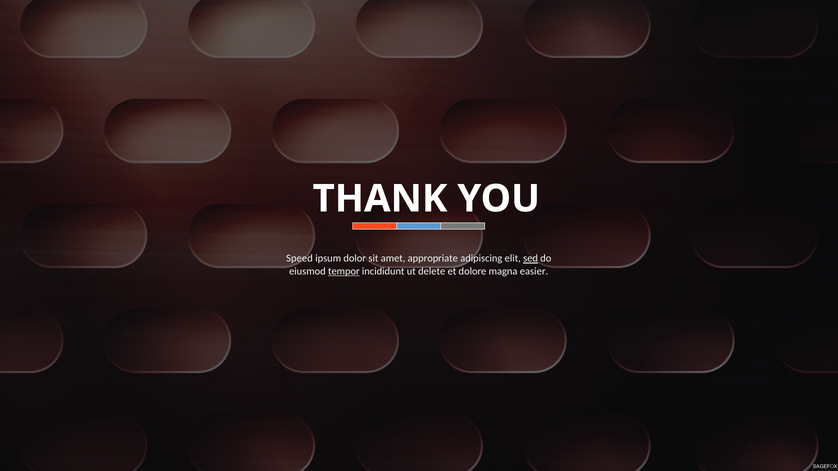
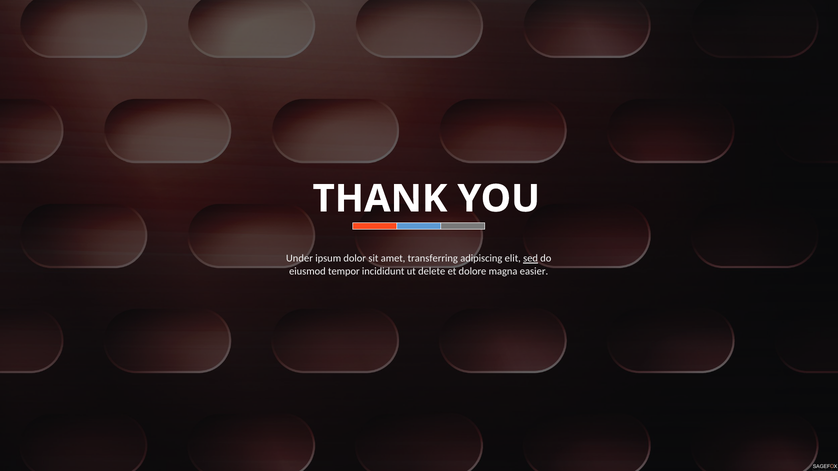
Speed: Speed -> Under
appropriate: appropriate -> transferring
tempor underline: present -> none
